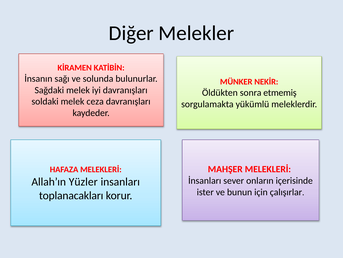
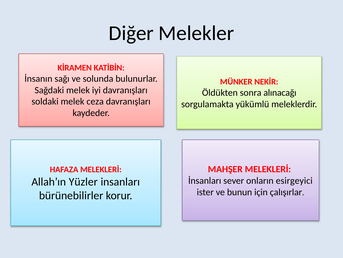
etmemiş: etmemiş -> alınacağı
içerisinde: içerisinde -> esirgeyici
toplanacakları: toplanacakları -> bürünebilirler
